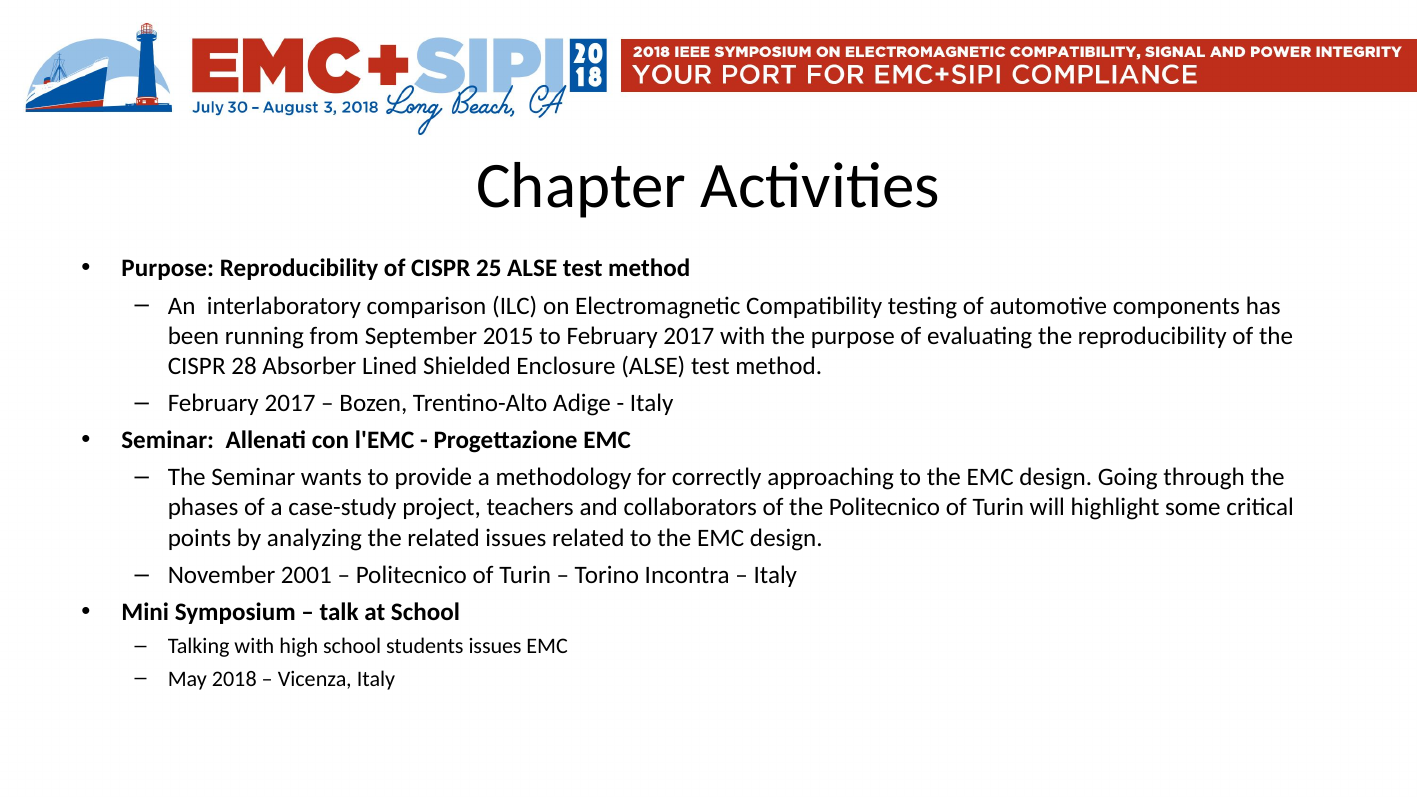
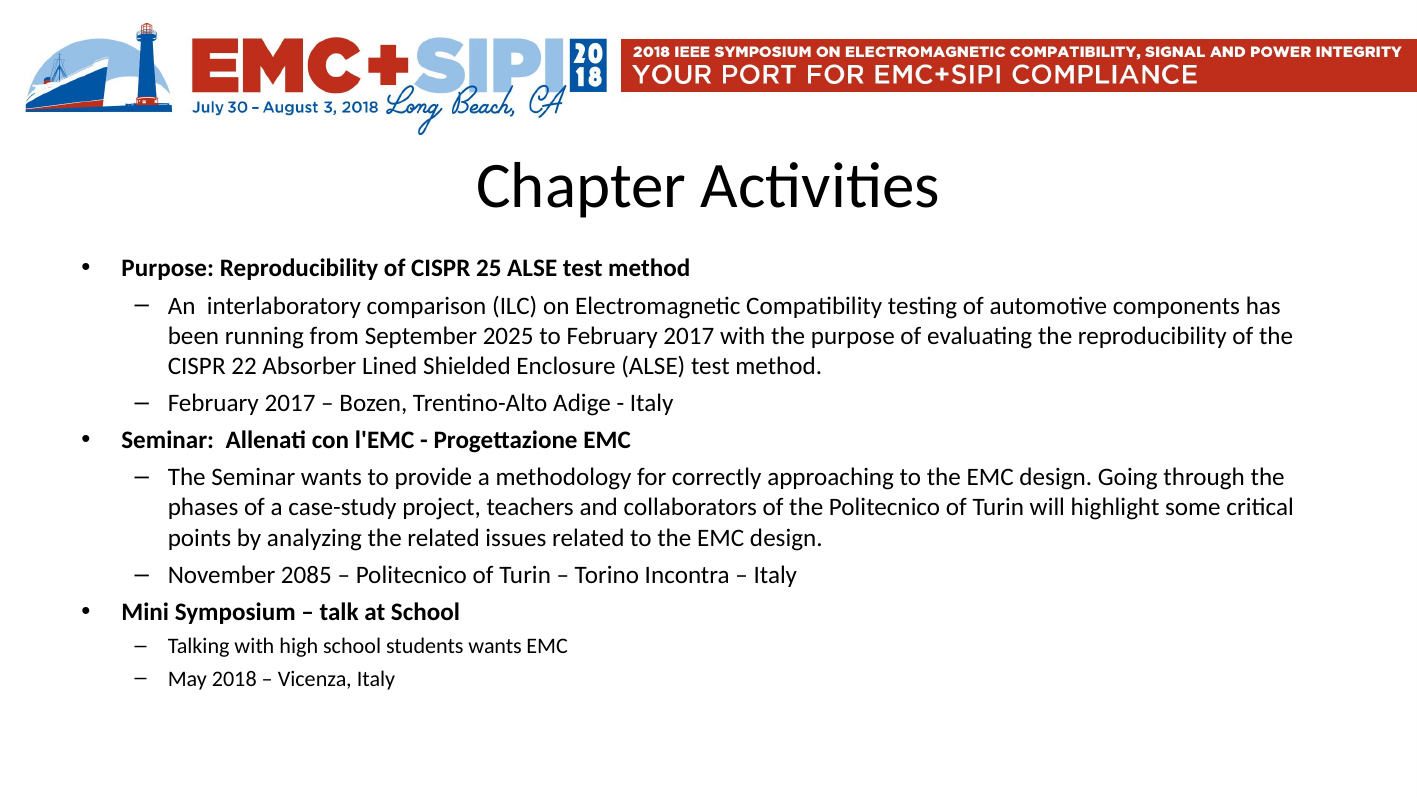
2015: 2015 -> 2025
28: 28 -> 22
2001: 2001 -> 2085
students issues: issues -> wants
